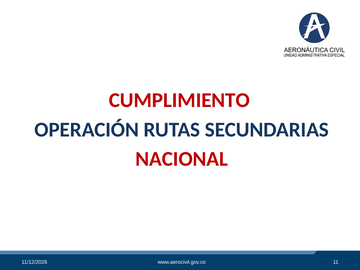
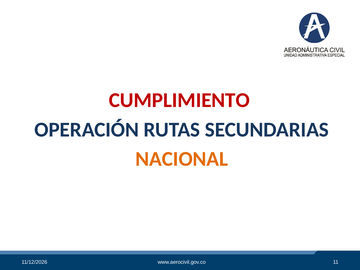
NACIONAL colour: red -> orange
